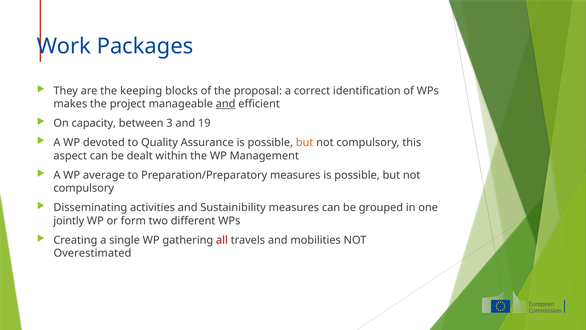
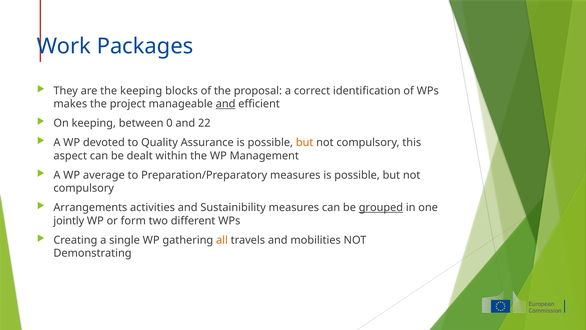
On capacity: capacity -> keeping
3: 3 -> 0
19: 19 -> 22
Disseminating: Disseminating -> Arrangements
grouped underline: none -> present
all colour: red -> orange
Overestimated: Overestimated -> Demonstrating
